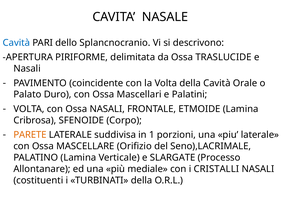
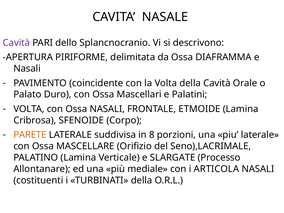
Cavità at (16, 43) colour: blue -> purple
TRASLUCIDE: TRASLUCIDE -> DIAFRAMMA
1: 1 -> 8
CRISTALLI: CRISTALLI -> ARTICOLA
